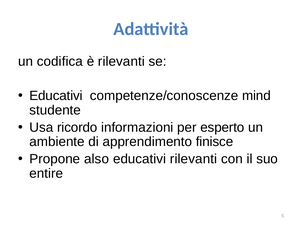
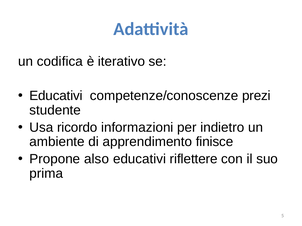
è rilevanti: rilevanti -> iterativo
mind: mind -> prezi
esperto: esperto -> indietro
educativi rilevanti: rilevanti -> riflettere
entire: entire -> prima
